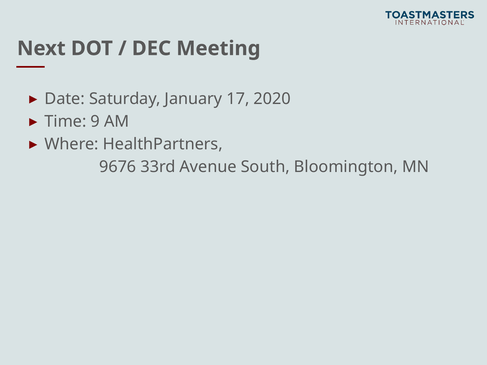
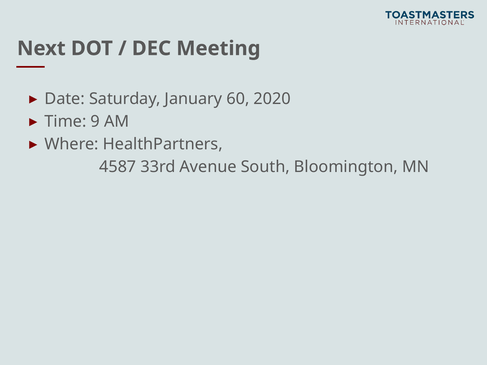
17: 17 -> 60
9676: 9676 -> 4587
